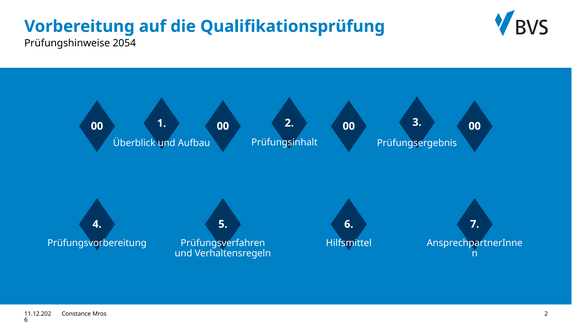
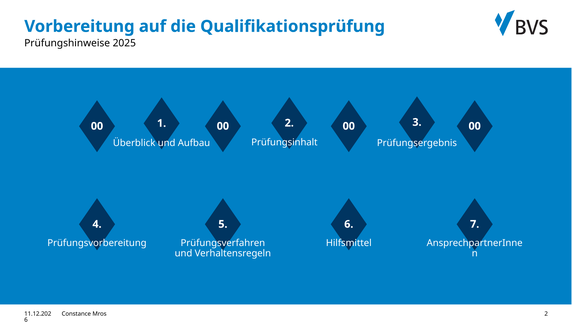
2054: 2054 -> 2025
